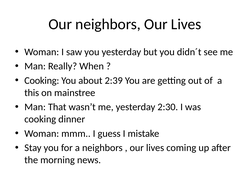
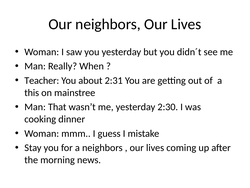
Cooking at (42, 80): Cooking -> Teacher
2:39: 2:39 -> 2:31
